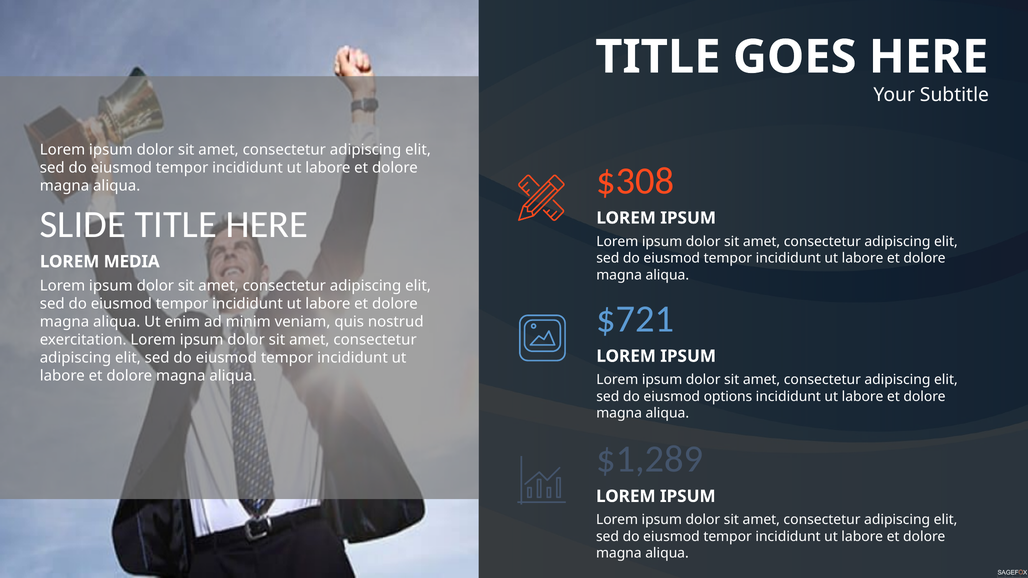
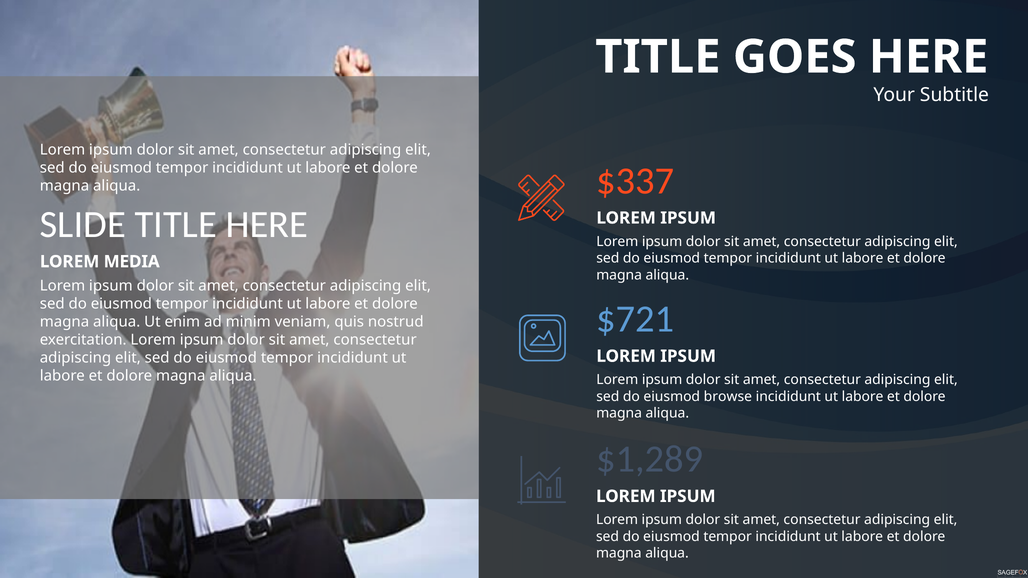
$308: $308 -> $337
options: options -> browse
